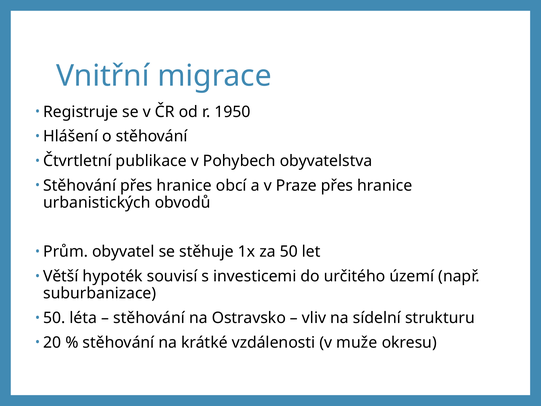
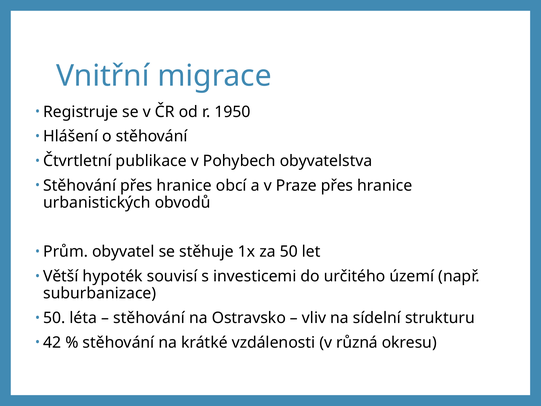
20: 20 -> 42
muže: muže -> různá
